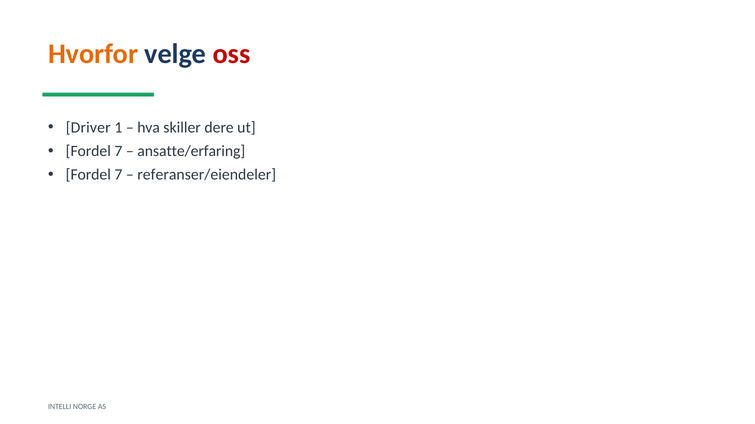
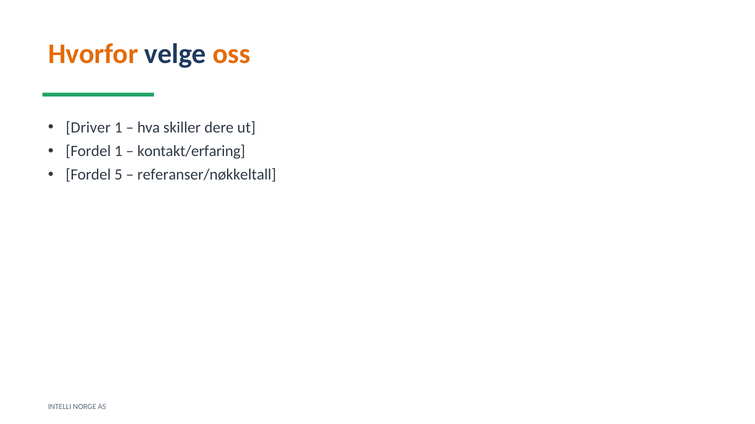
oss colour: red -> orange
7 at (118, 151): 7 -> 1
ansatte/erfaring: ansatte/erfaring -> kontakt/erfaring
7 at (118, 175): 7 -> 5
referanser/eiendeler: referanser/eiendeler -> referanser/nøkkeltall
